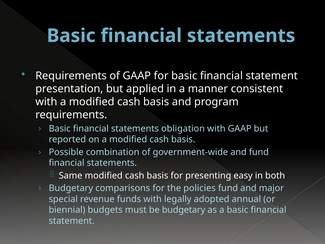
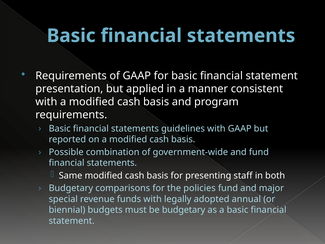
obligation: obligation -> guidelines
easy: easy -> staff
